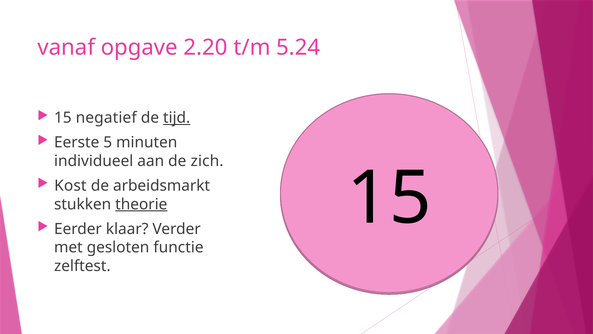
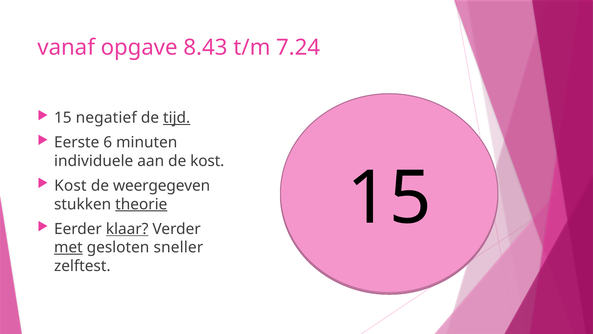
2.20: 2.20 -> 8.43
5.24: 5.24 -> 7.24
5: 5 -> 6
individueel: individueel -> individuele
de zich: zich -> kost
arbeidsmarkt: arbeidsmarkt -> weergegeven
klaar underline: none -> present
met underline: none -> present
functie: functie -> sneller
